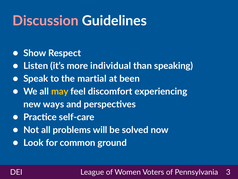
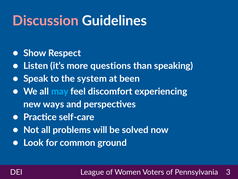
individual: individual -> questions
martial: martial -> system
may colour: yellow -> light blue
